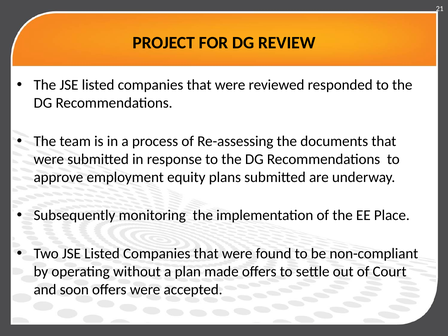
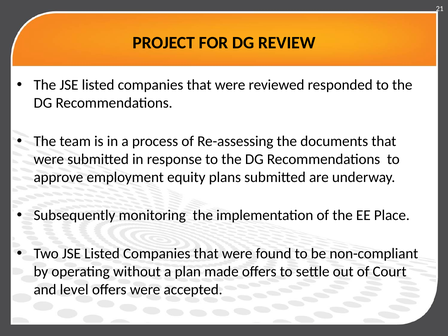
soon: soon -> level
